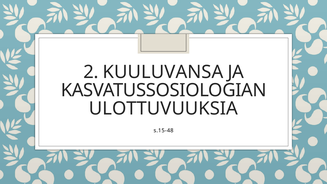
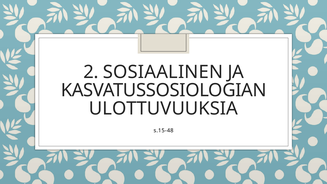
KUULUVANSA: KUULUVANSA -> SOSIAALINEN
